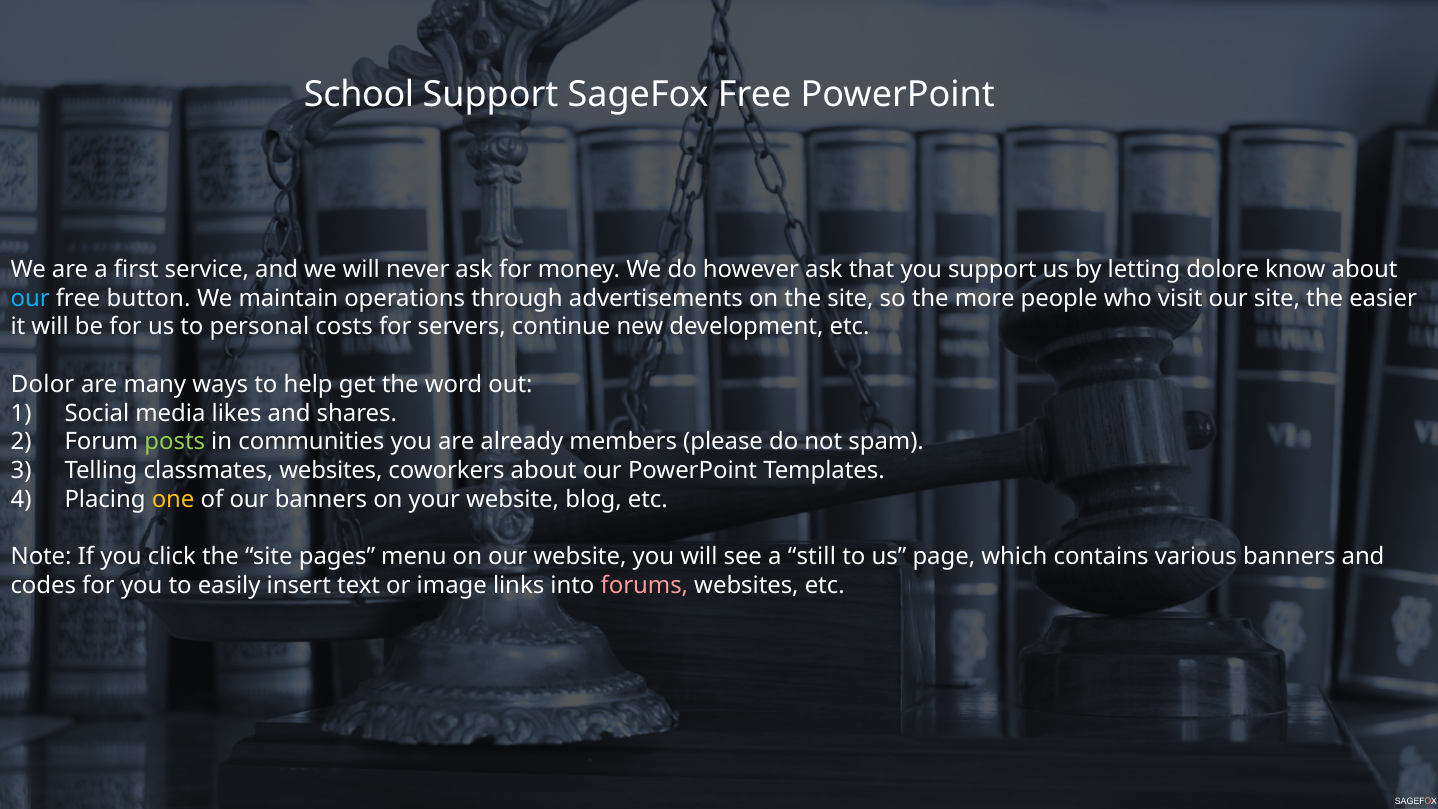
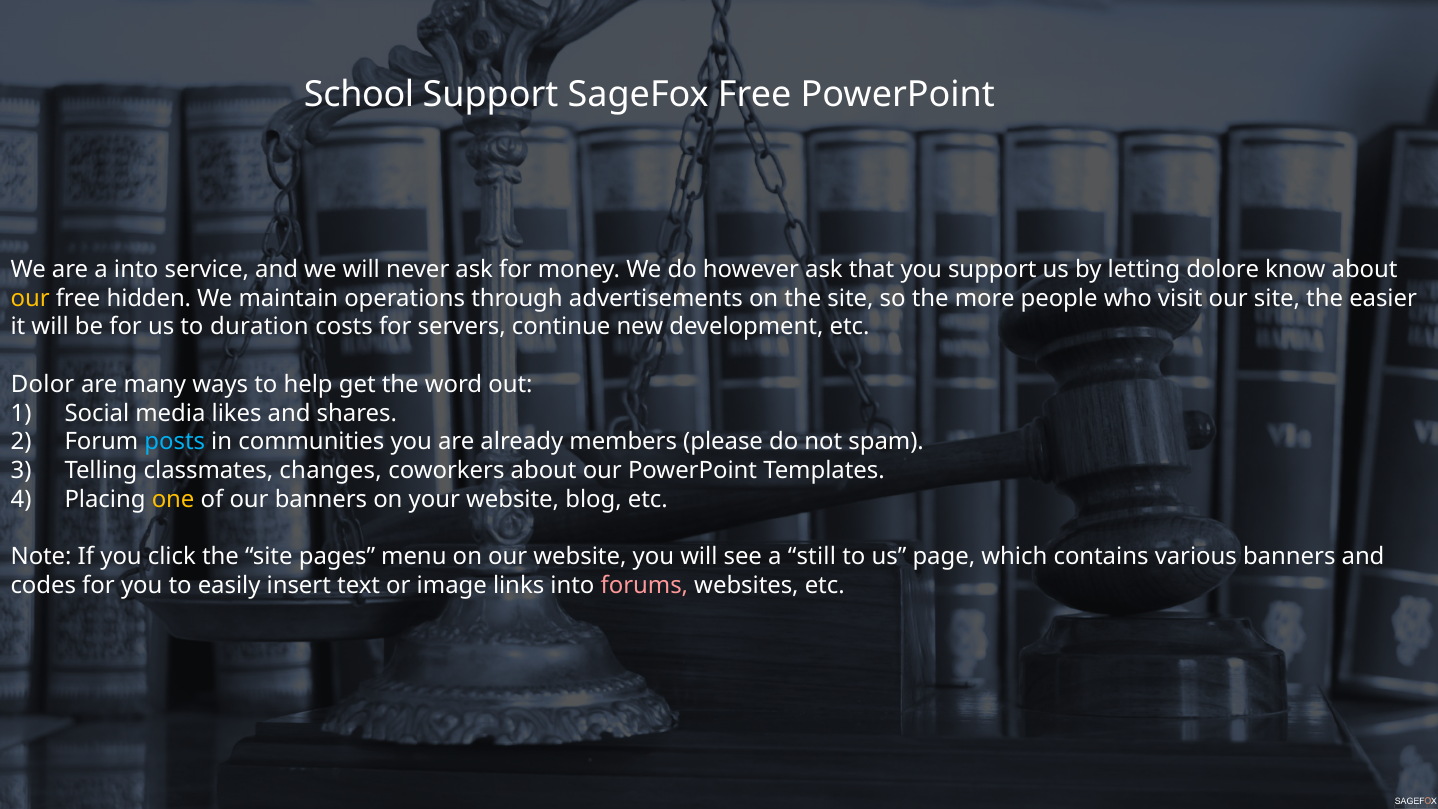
a first: first -> into
our at (30, 298) colour: light blue -> yellow
button: button -> hidden
personal: personal -> duration
posts colour: light green -> light blue
classmates websites: websites -> changes
